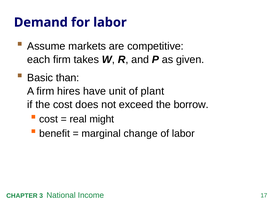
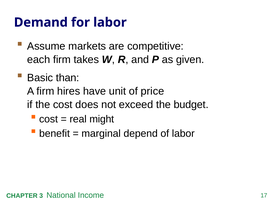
plant: plant -> price
borrow: borrow -> budget
change: change -> depend
